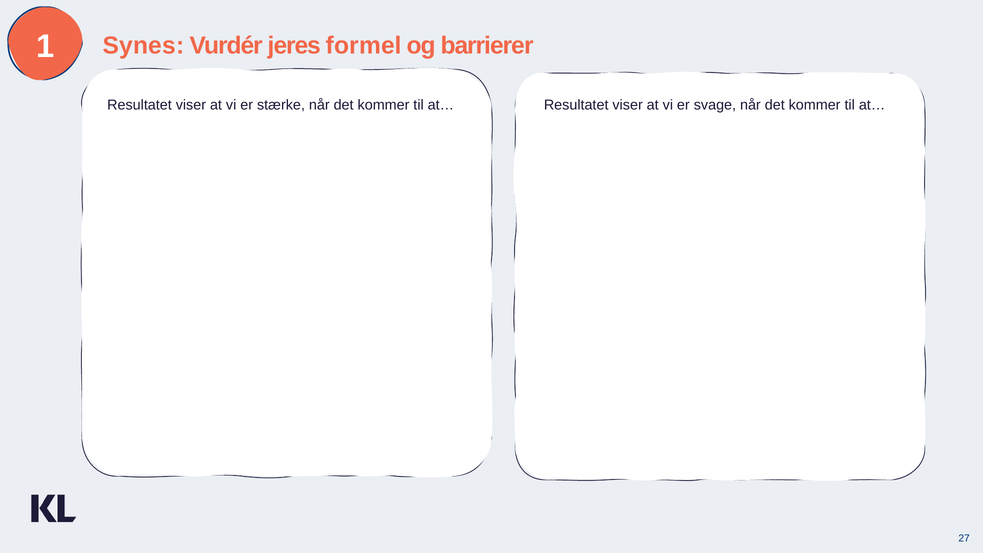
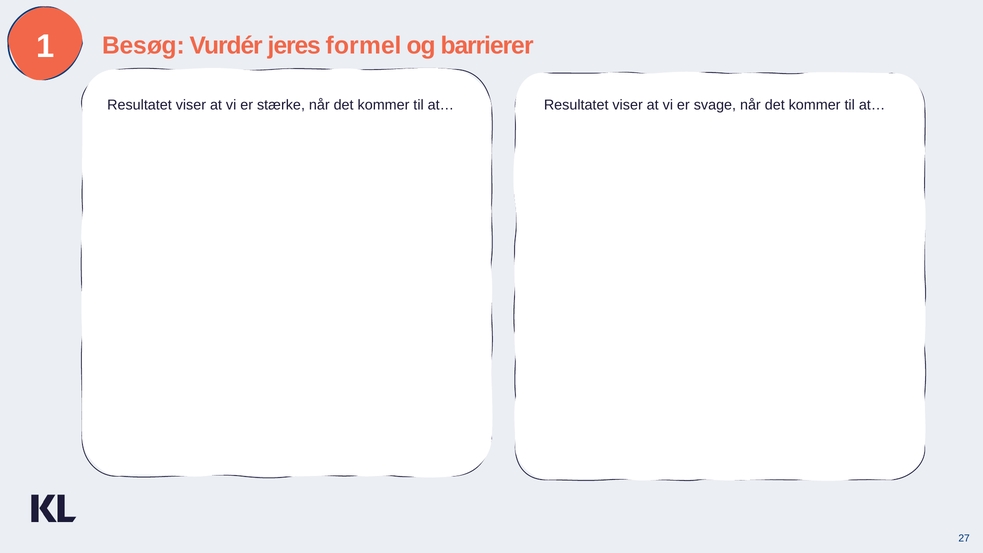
Synes: Synes -> Besøg
